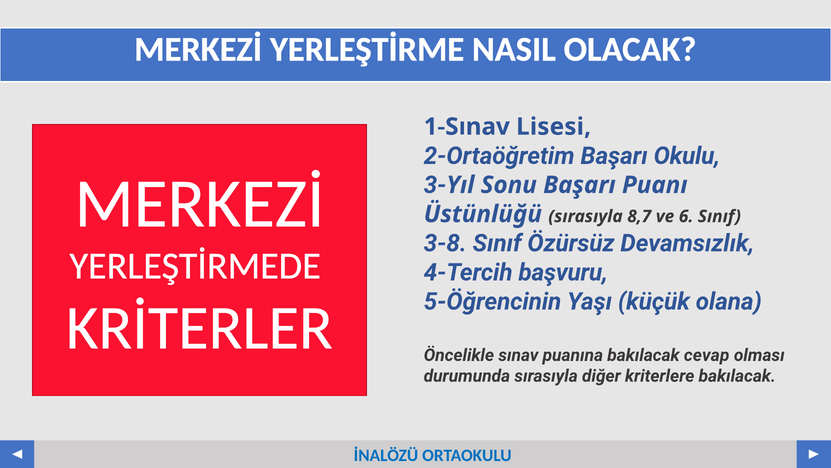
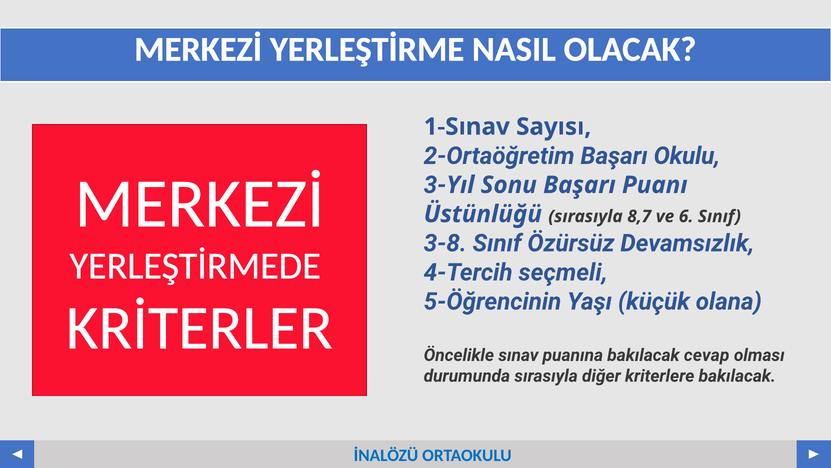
Lisesi: Lisesi -> Sayısı
başvuru: başvuru -> seçmeli
